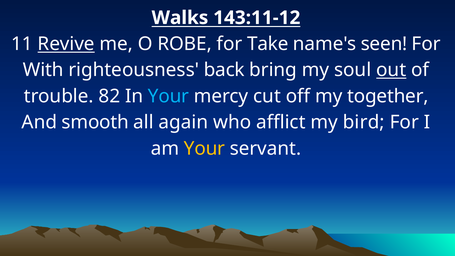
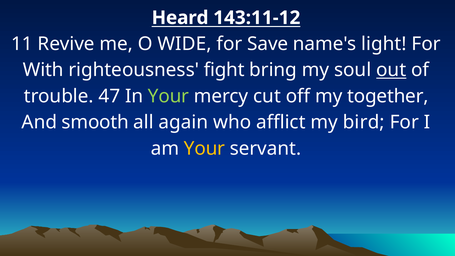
Walks: Walks -> Heard
Revive underline: present -> none
ROBE: ROBE -> WIDE
Take: Take -> Save
seen: seen -> light
back: back -> fight
82: 82 -> 47
Your at (169, 96) colour: light blue -> light green
